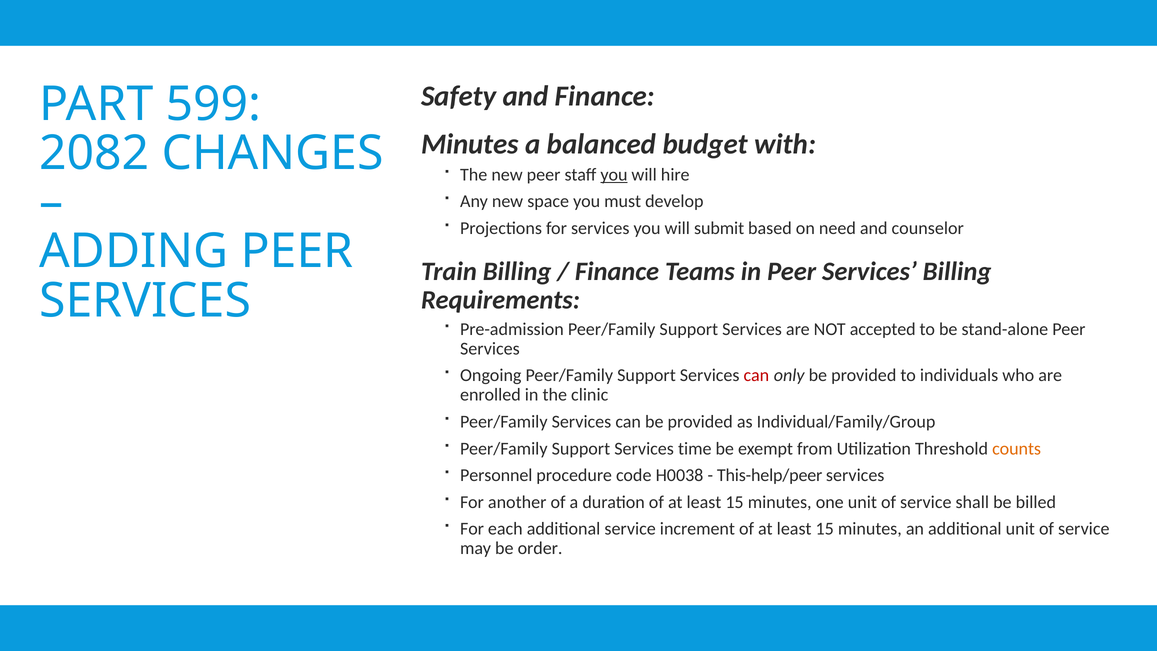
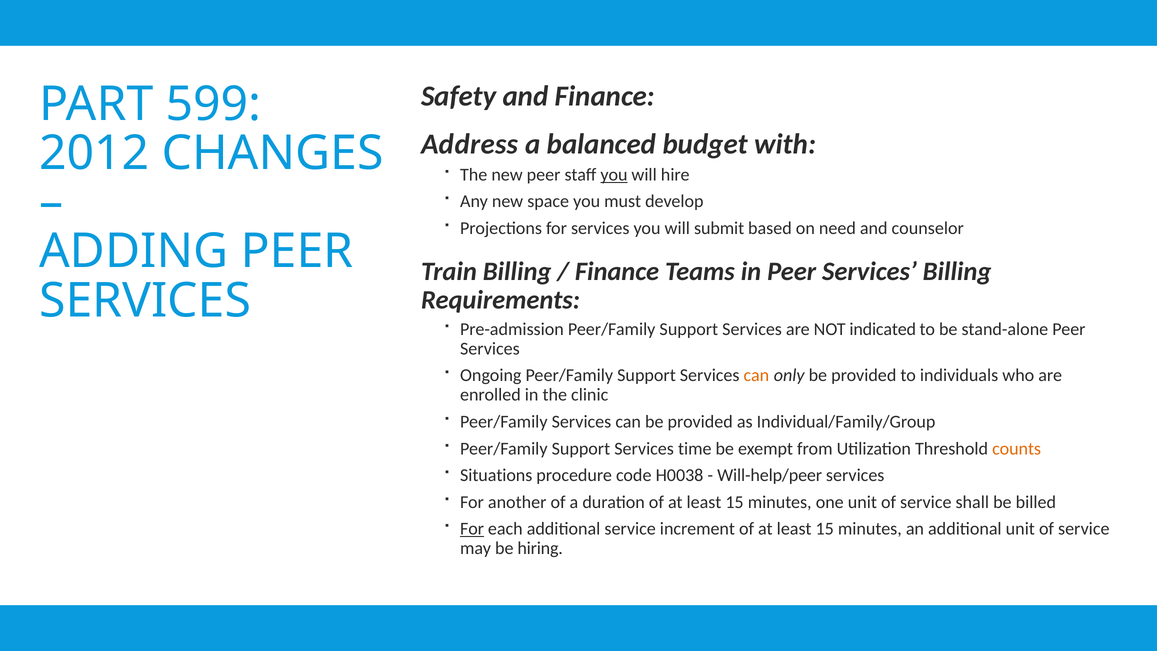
Minutes at (470, 144): Minutes -> Address
2082: 2082 -> 2012
accepted: accepted -> indicated
can at (756, 375) colour: red -> orange
Personnel: Personnel -> Situations
This-help/peer: This-help/peer -> Will-help/peer
For at (472, 529) underline: none -> present
order: order -> hiring
